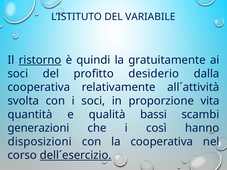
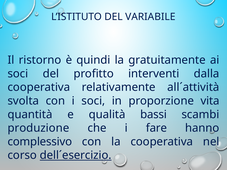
ristorno underline: present -> none
desiderio: desiderio -> interventi
generazioni: generazioni -> produzione
così: così -> fare
disposizioni: disposizioni -> complessivo
